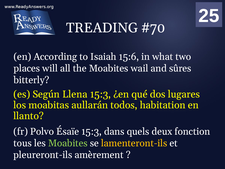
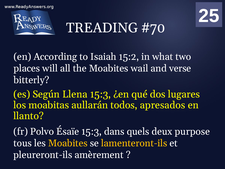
15:6: 15:6 -> 15:2
sûres: sûres -> verse
habitation: habitation -> apresados
fonction: fonction -> purpose
Moabites at (68, 143) colour: light green -> yellow
